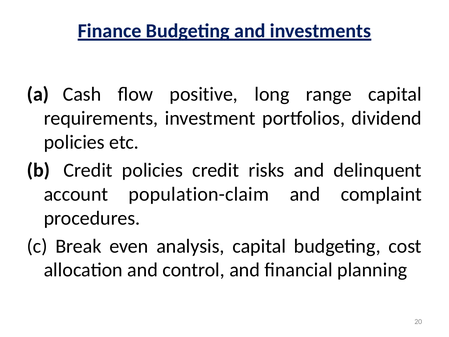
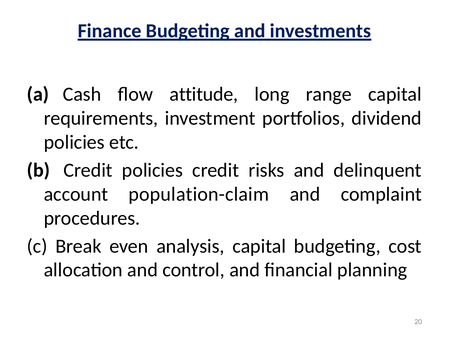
positive: positive -> attitude
